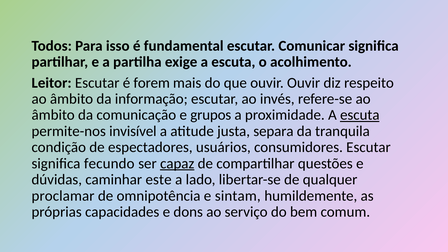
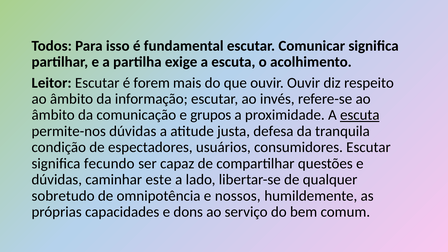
permite-nos invisível: invisível -> dúvidas
separa: separa -> defesa
capaz underline: present -> none
proclamar: proclamar -> sobretudo
sintam: sintam -> nossos
